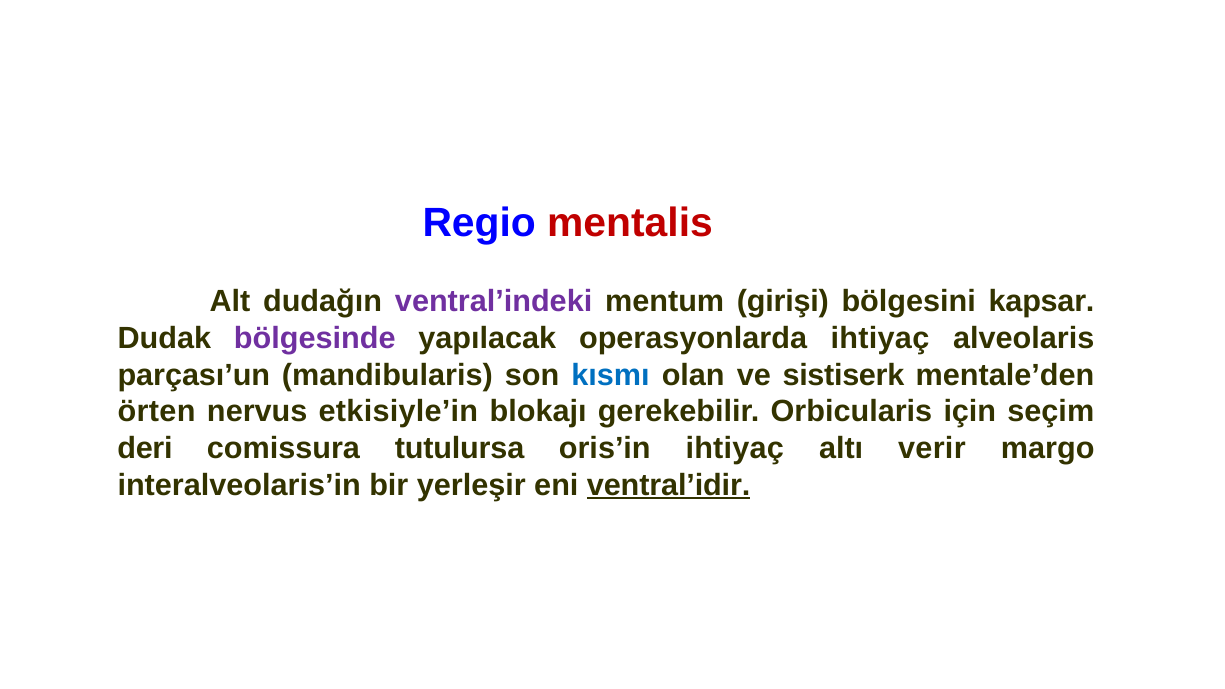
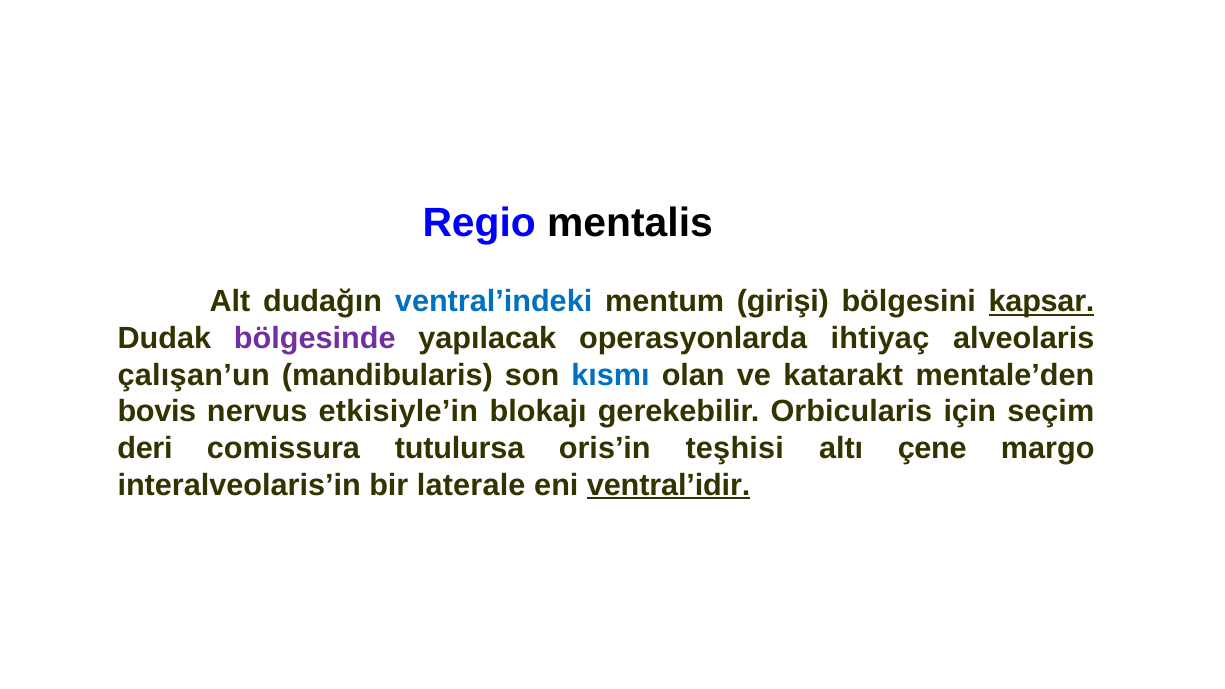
mentalis colour: red -> black
ventral’indeki colour: purple -> blue
kapsar underline: none -> present
parçası’un: parçası’un -> çalışan’un
sistiserk: sistiserk -> katarakt
örten: örten -> bovis
oris’in ihtiyaç: ihtiyaç -> teşhisi
verir: verir -> çene
yerleşir: yerleşir -> laterale
